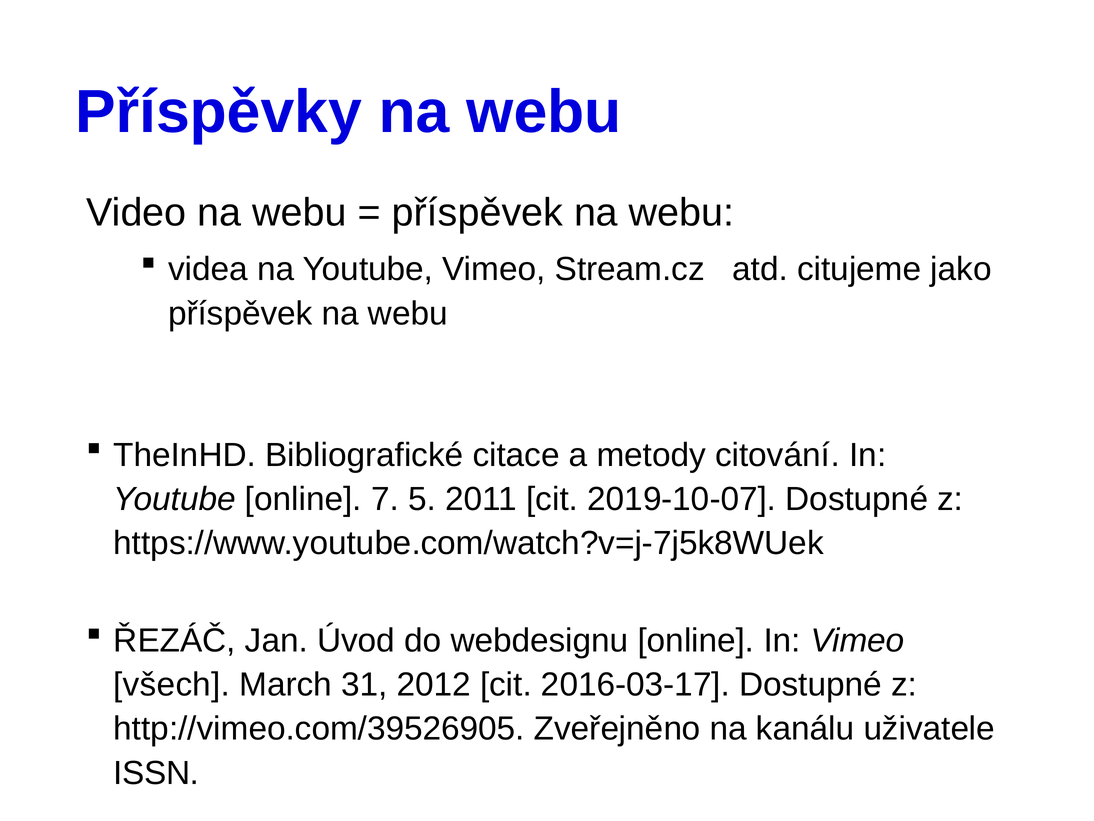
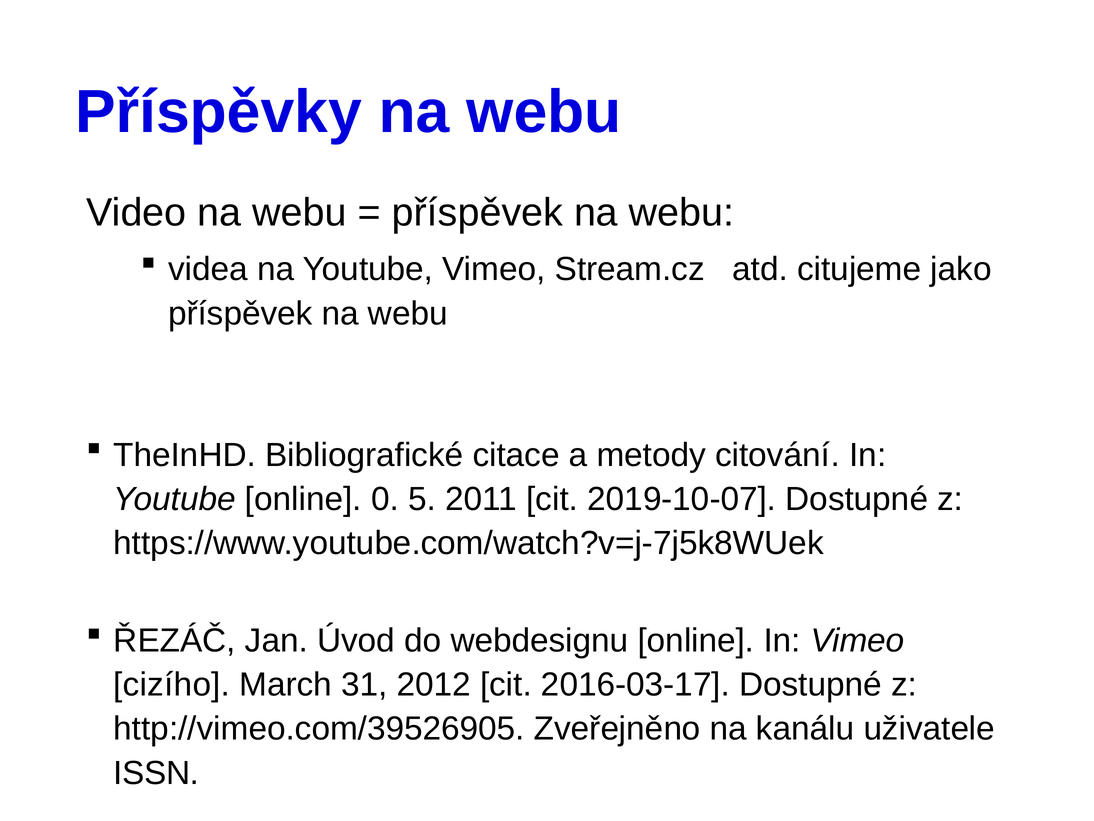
7: 7 -> 0
všech: všech -> cizího
